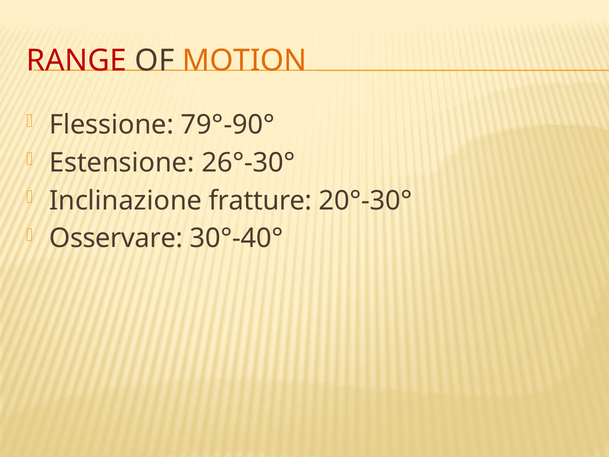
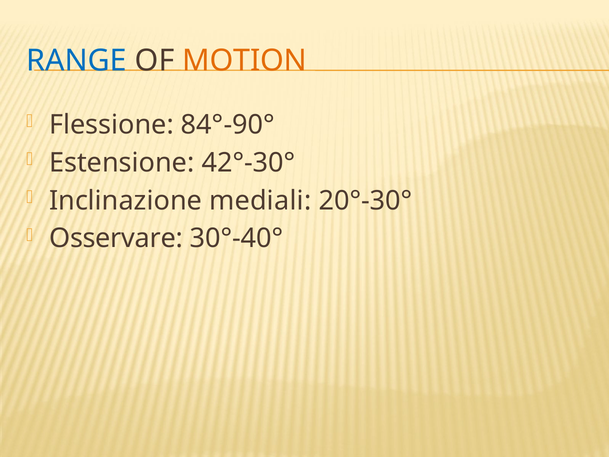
RANGE colour: red -> blue
79°-90°: 79°-90° -> 84°-90°
26°-30°: 26°-30° -> 42°-30°
fratture: fratture -> mediali
